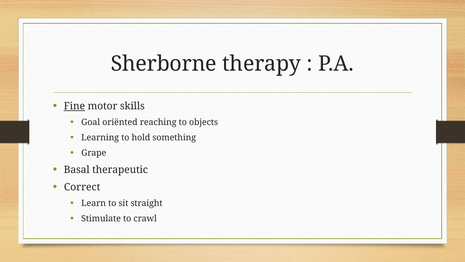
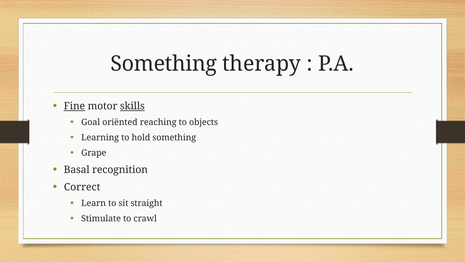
Sherborne at (164, 64): Sherborne -> Something
skills underline: none -> present
therapeutic: therapeutic -> recognition
